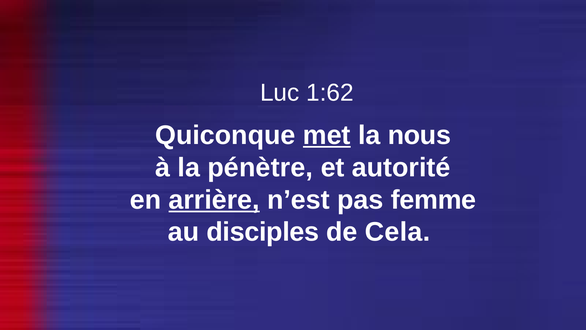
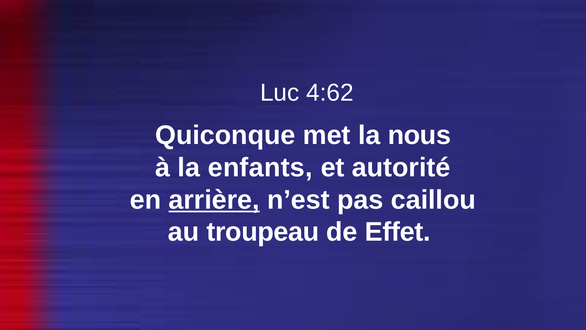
1:62: 1:62 -> 4:62
met underline: present -> none
pénètre: pénètre -> enfants
femme: femme -> caillou
disciples: disciples -> troupeau
Cela: Cela -> Effet
